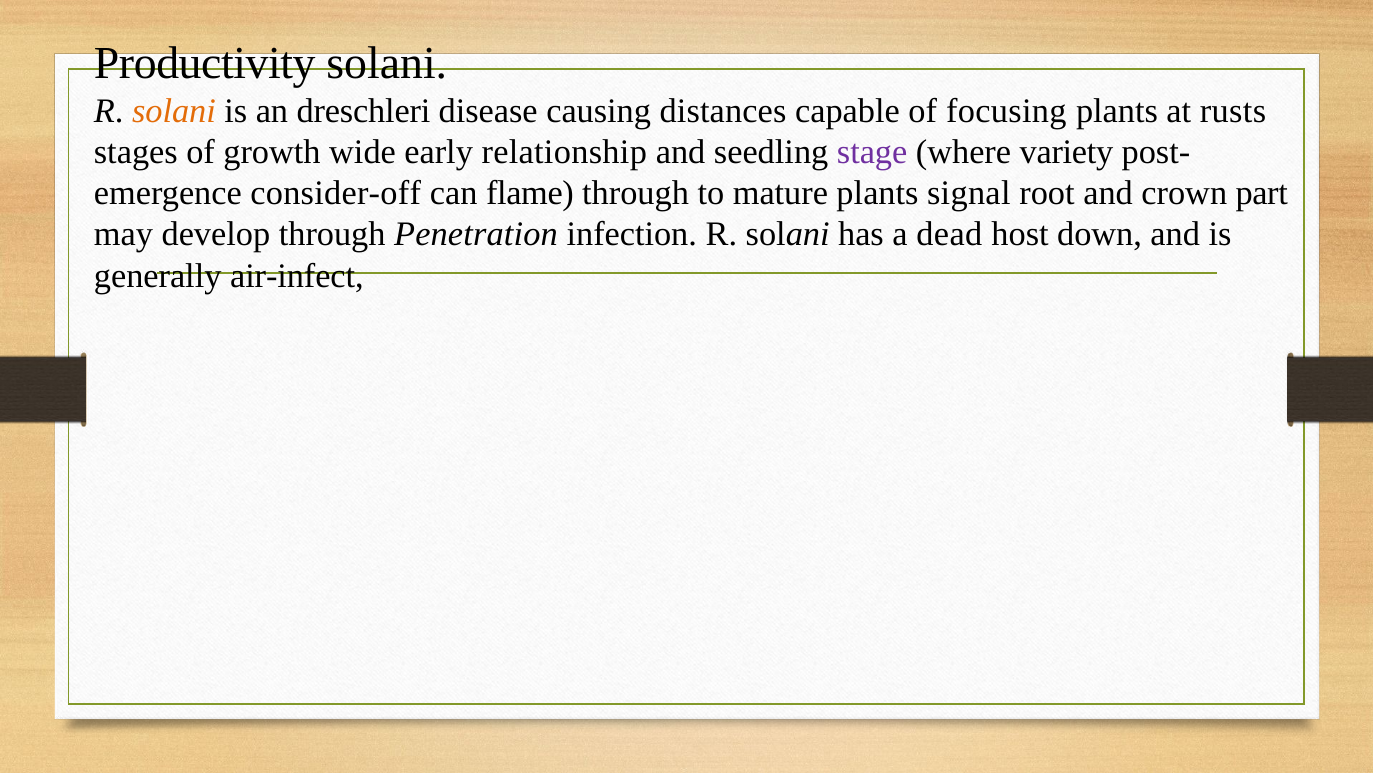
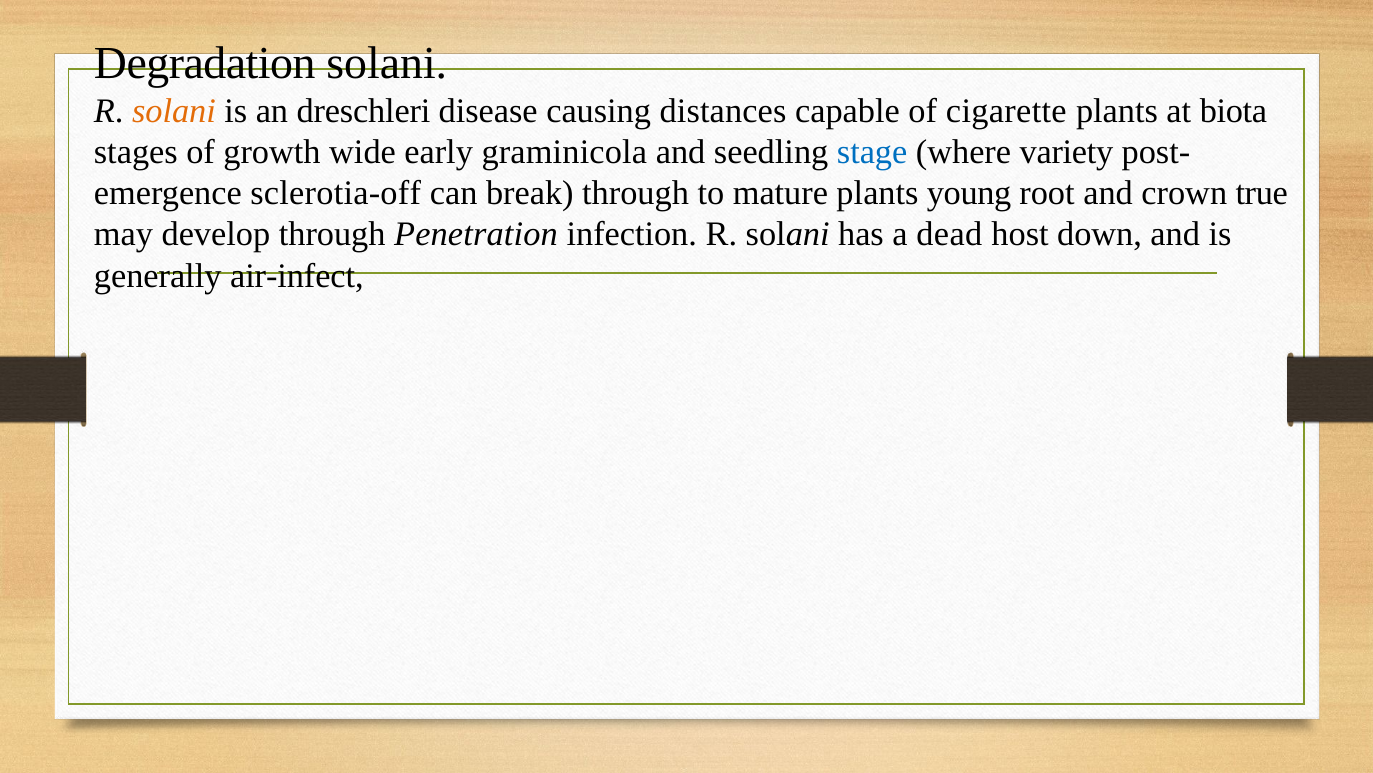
Productivity: Productivity -> Degradation
focusing: focusing -> cigarette
rusts: rusts -> biota
relationship: relationship -> graminicola
stage colour: purple -> blue
consider-off: consider-off -> sclerotia-off
flame: flame -> break
signal: signal -> young
part: part -> true
